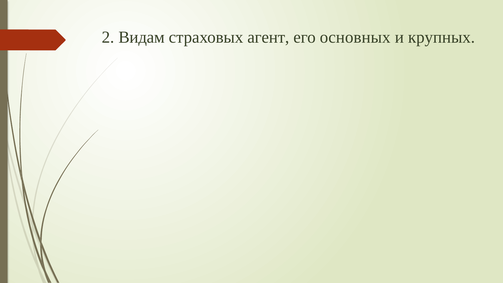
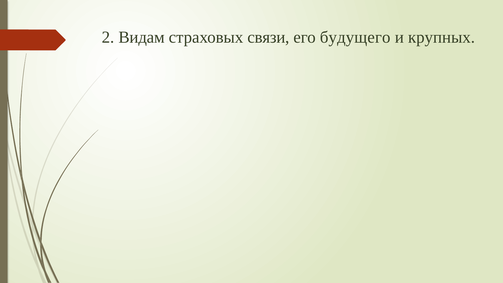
агент: агент -> связи
основных: основных -> будущего
